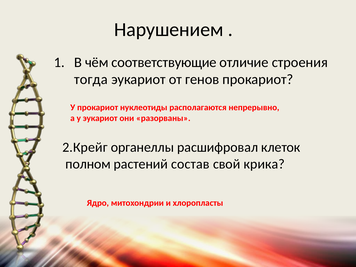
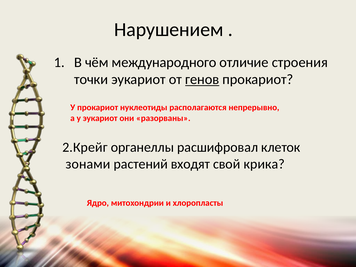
соответствующие: соответствующие -> международного
тогда: тогда -> точки
генов underline: none -> present
полном: полном -> зонами
состав: состав -> входят
